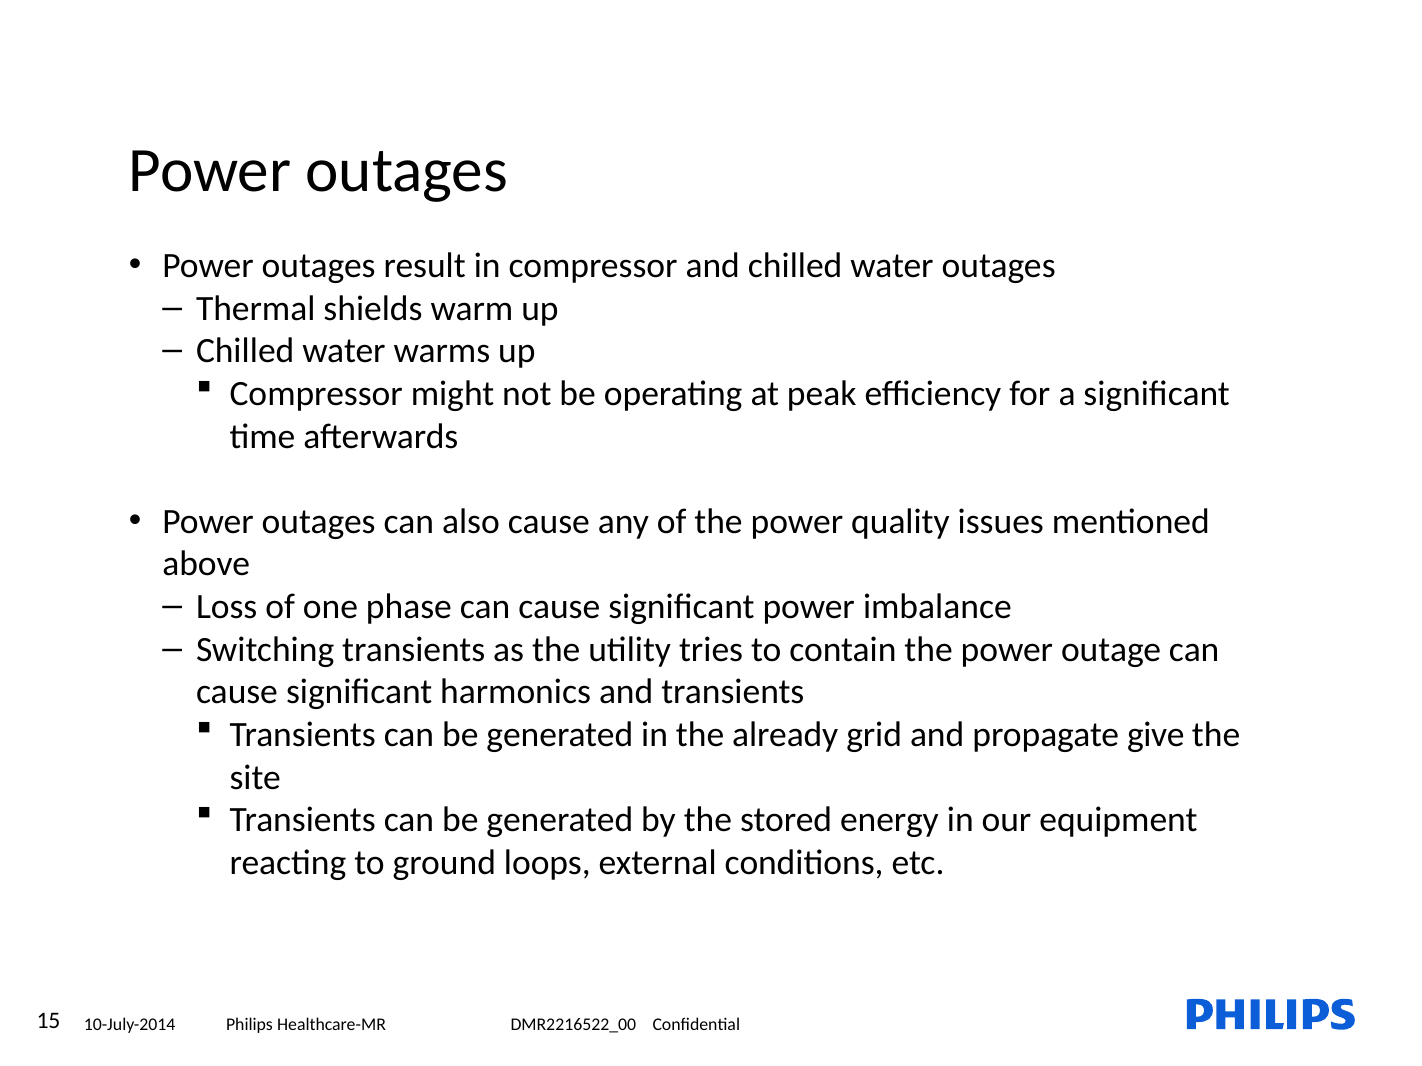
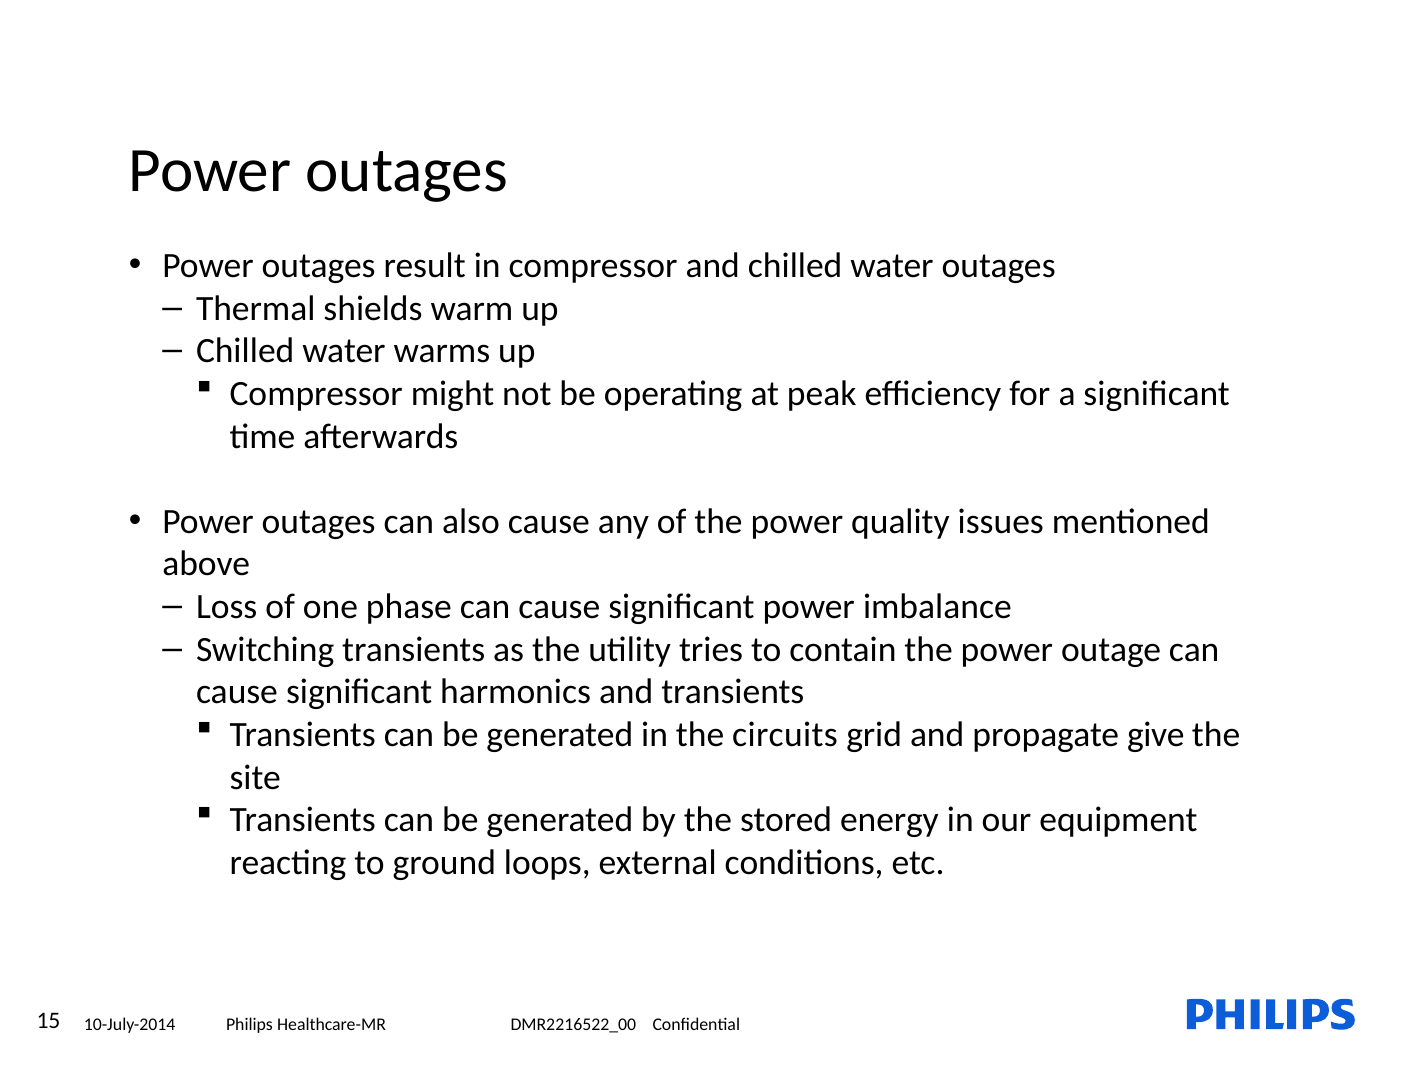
already: already -> circuits
